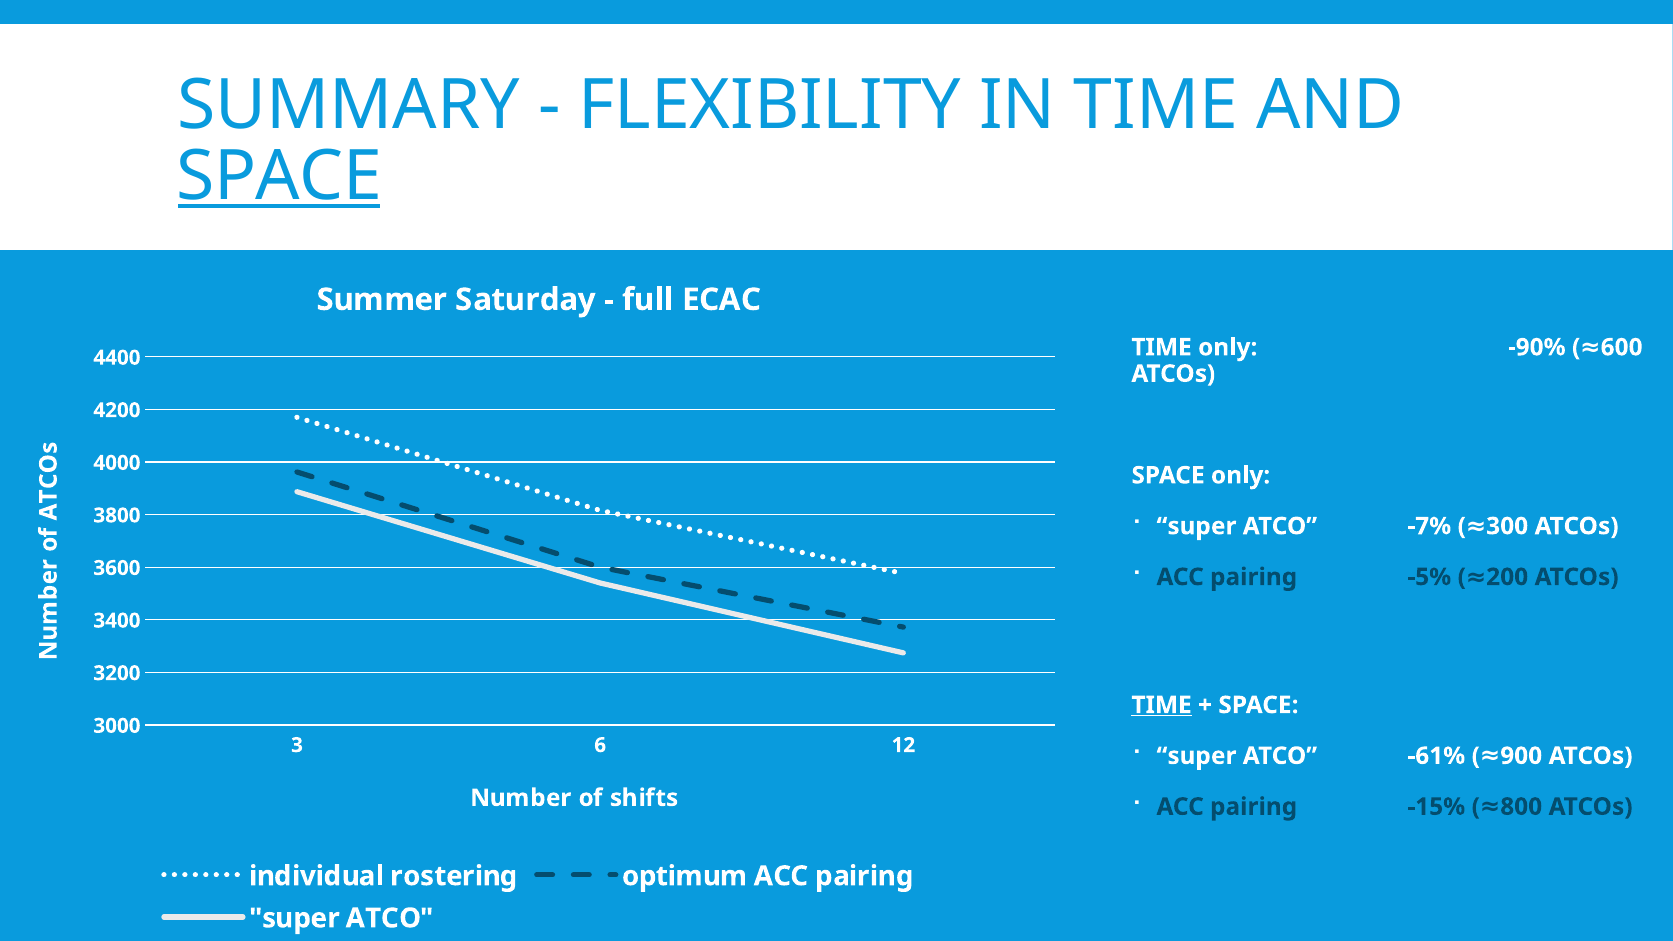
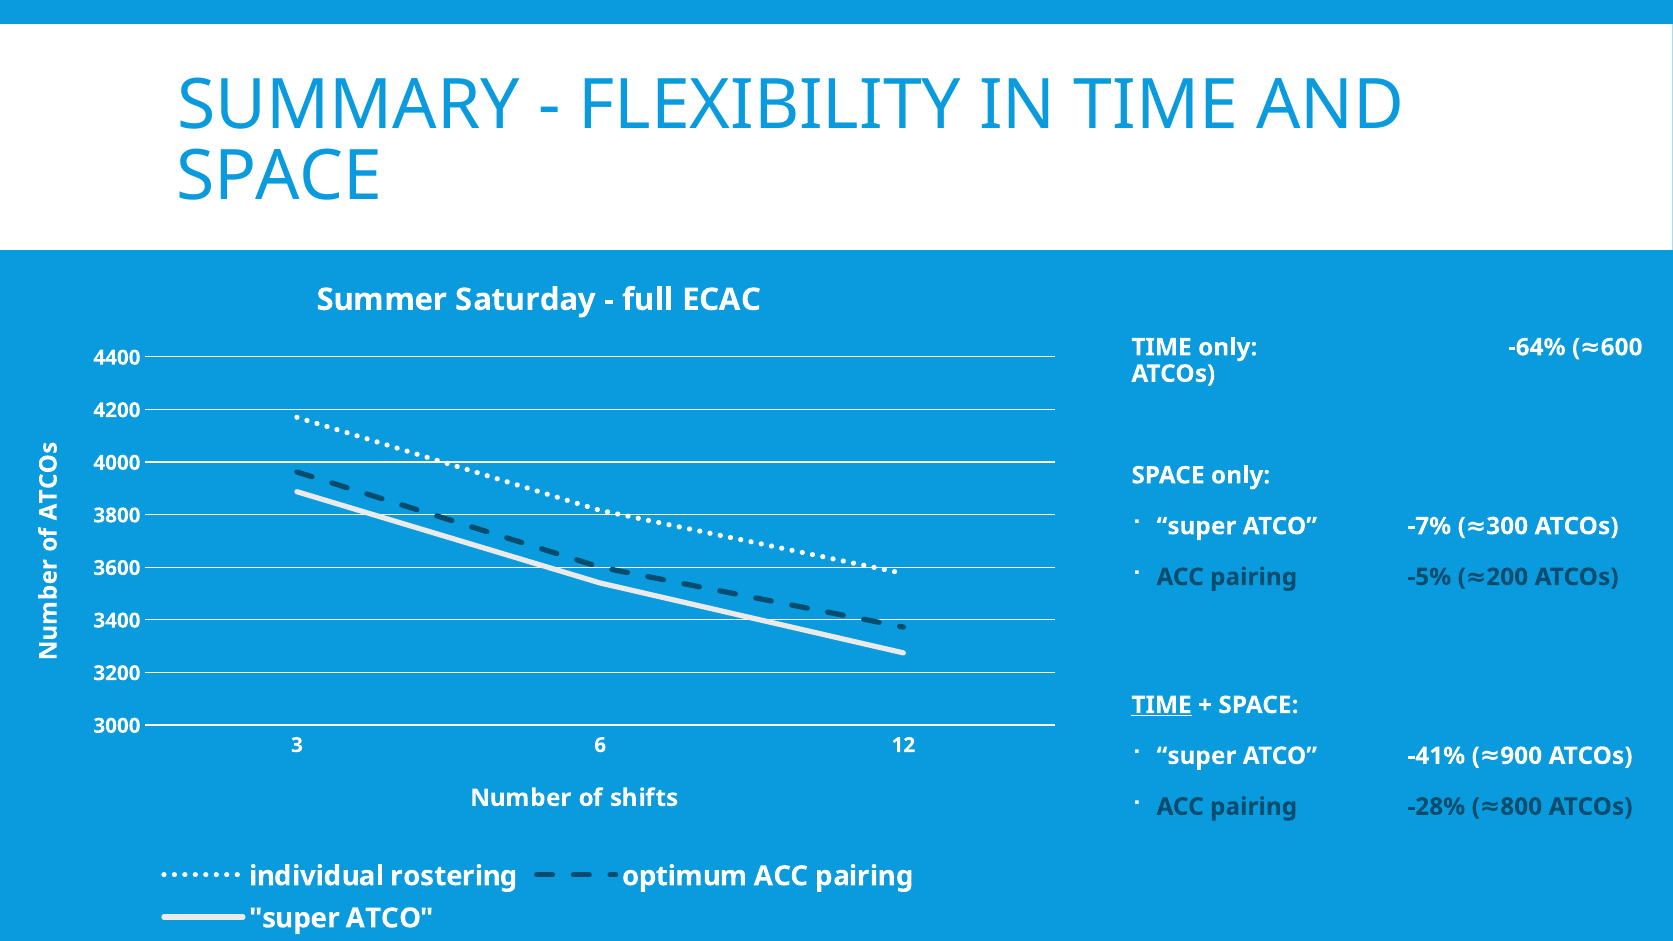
SPACE at (279, 176) underline: present -> none
-90%: -90% -> -64%
-61%: -61% -> -41%
-15%: -15% -> -28%
